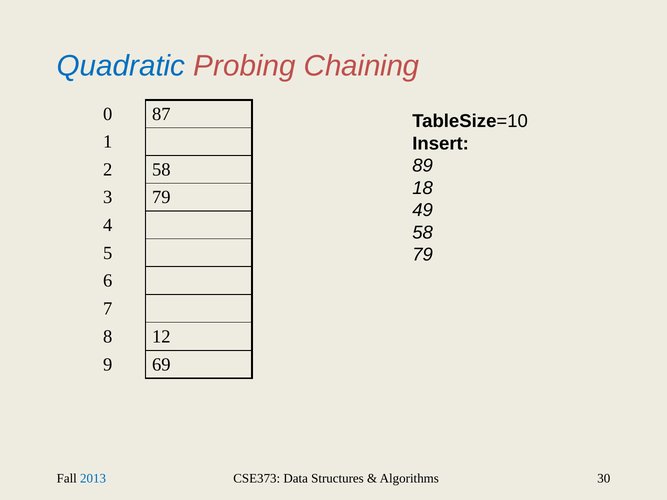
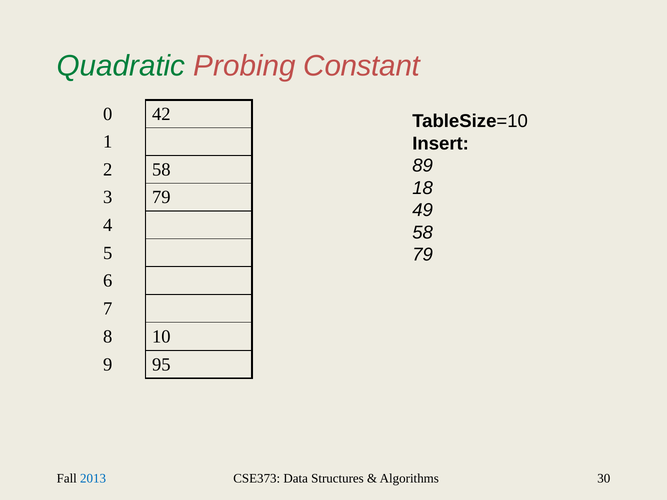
Quadratic colour: blue -> green
Chaining: Chaining -> Constant
87: 87 -> 42
12: 12 -> 10
69: 69 -> 95
